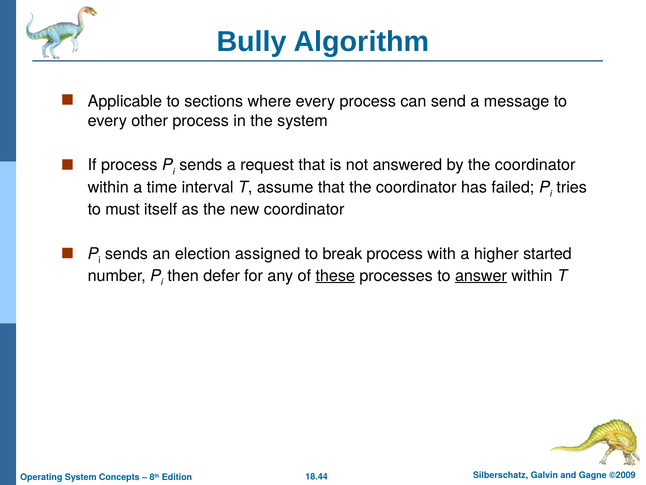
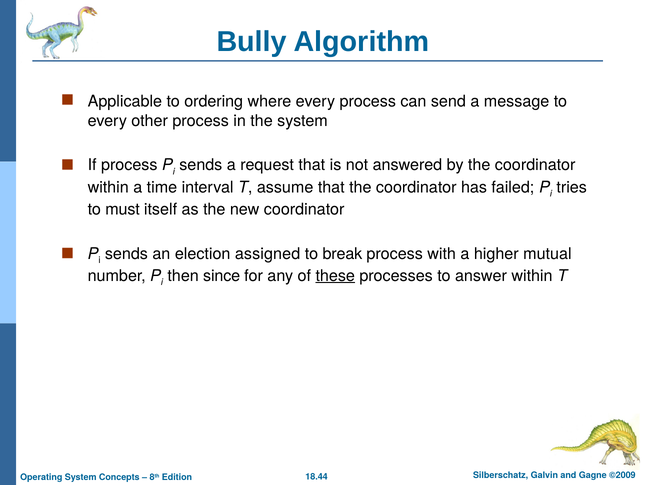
sections: sections -> ordering
started: started -> mutual
defer: defer -> since
answer underline: present -> none
